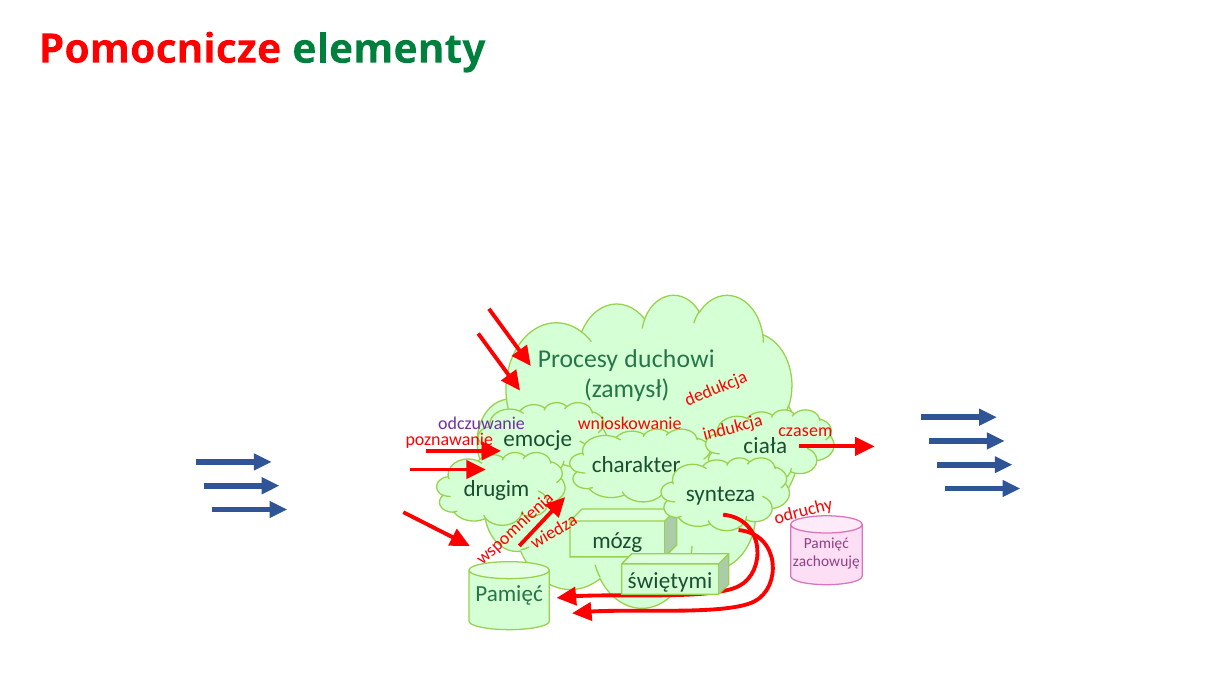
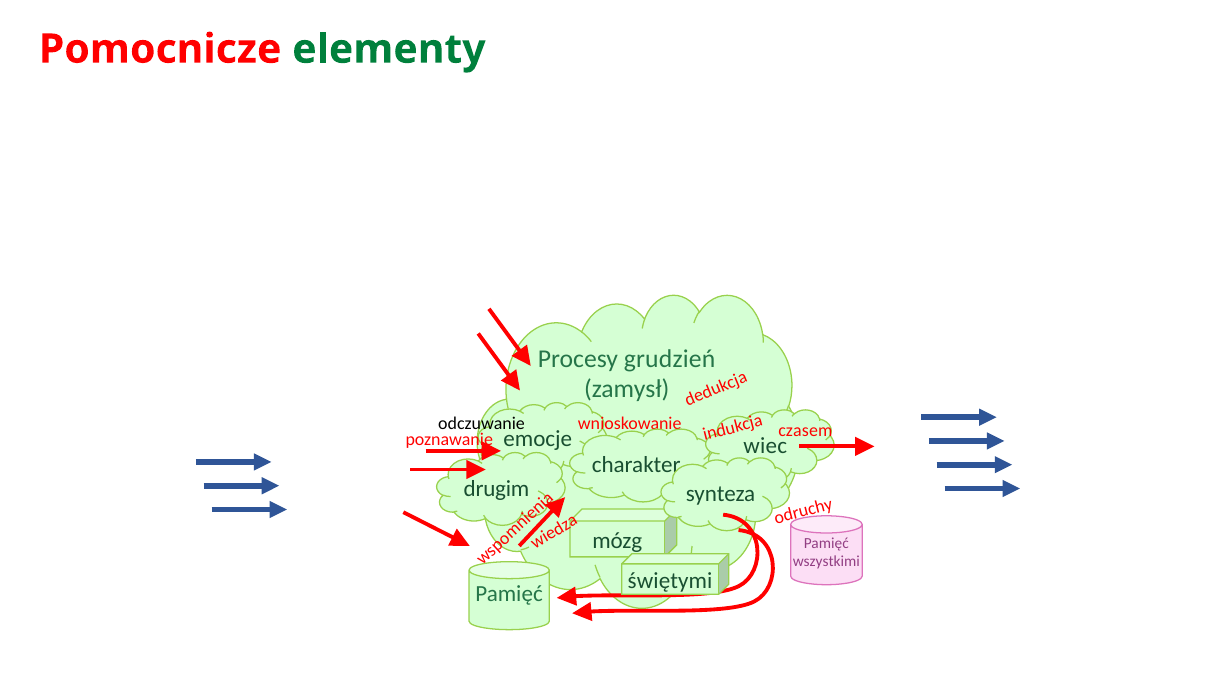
duchowi: duchowi -> grudzień
odczuwanie colour: purple -> black
ciała: ciała -> wiec
zachowuję: zachowuję -> wszystkimi
